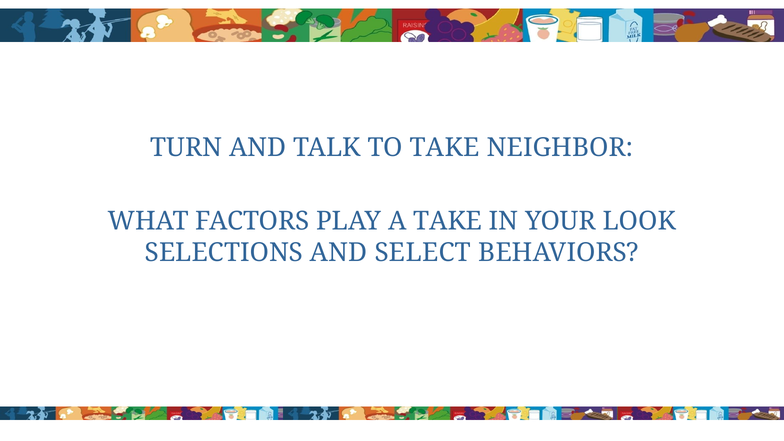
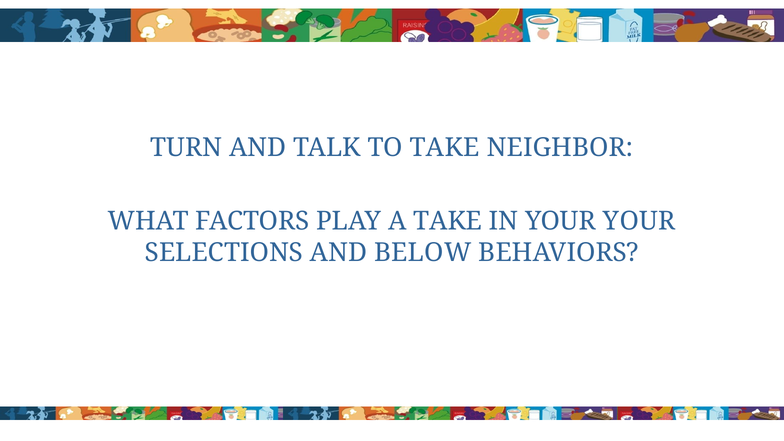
YOUR LOOK: LOOK -> YOUR
SELECT: SELECT -> BELOW
